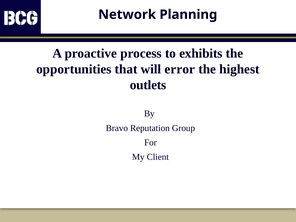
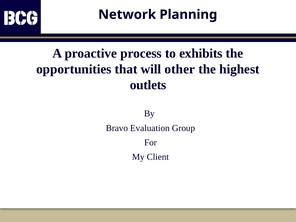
error: error -> other
Reputation: Reputation -> Evaluation
